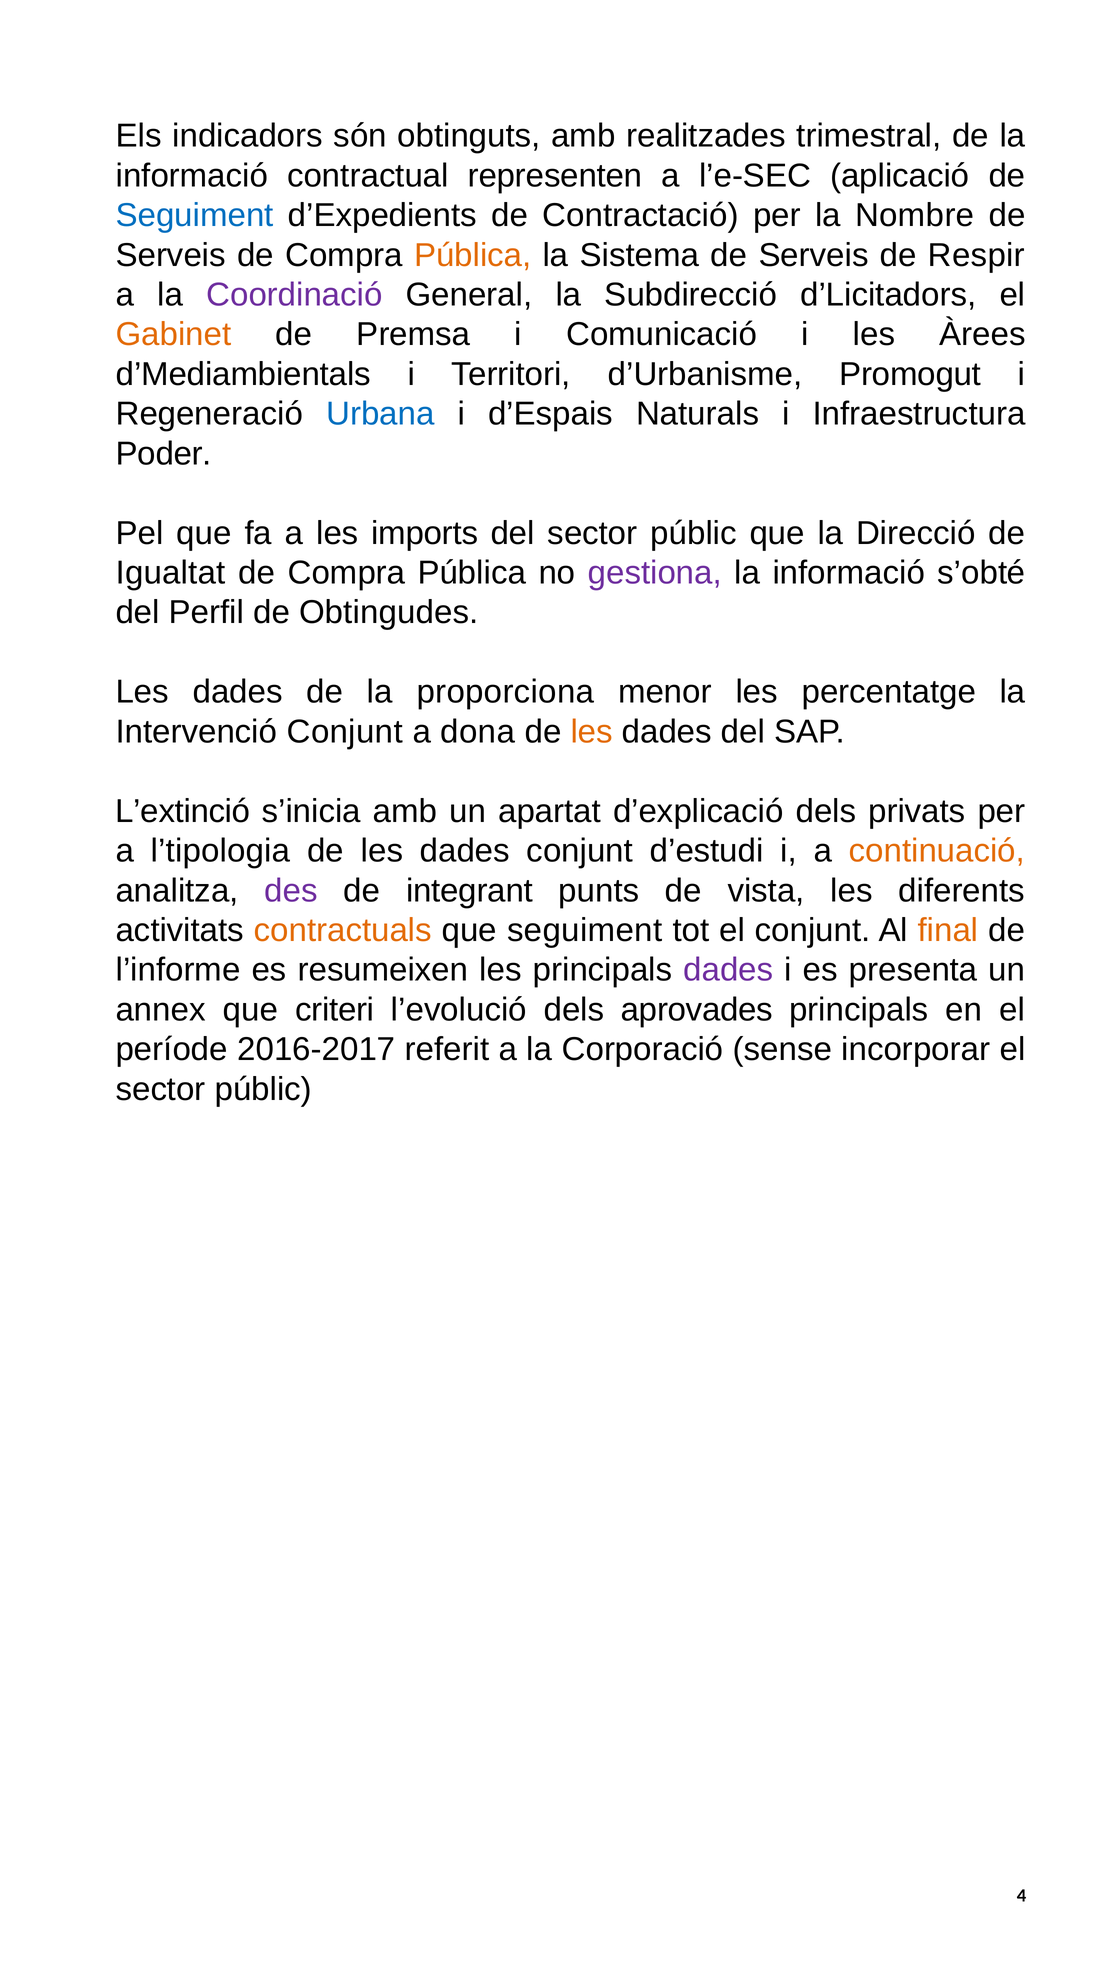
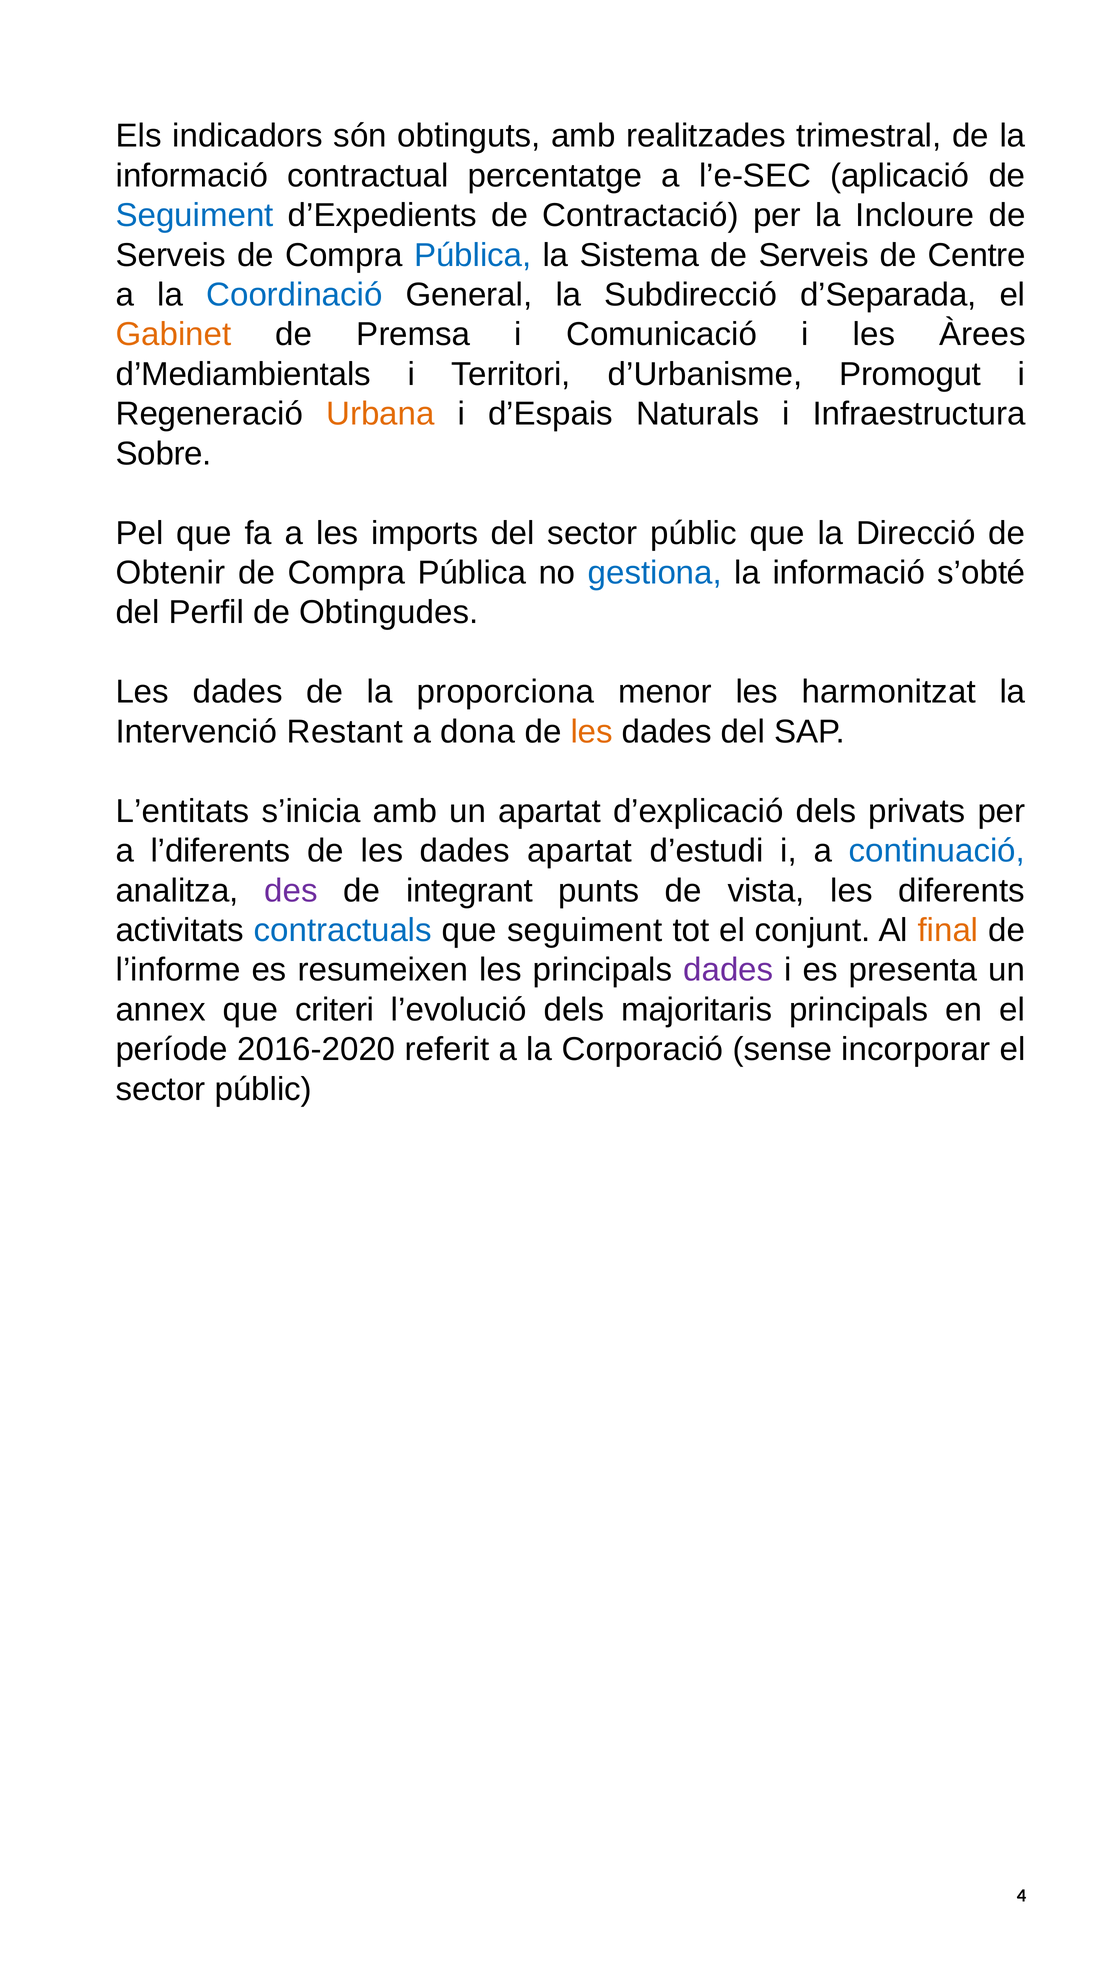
representen: representen -> percentatge
Nombre: Nombre -> Incloure
Pública at (473, 255) colour: orange -> blue
Respir: Respir -> Centre
Coordinació colour: purple -> blue
d’Licitadors: d’Licitadors -> d’Separada
Urbana colour: blue -> orange
Poder: Poder -> Sobre
Igualtat: Igualtat -> Obtenir
gestiona colour: purple -> blue
percentatge: percentatge -> harmonitzat
Intervenció Conjunt: Conjunt -> Restant
L’extinció: L’extinció -> L’entitats
l’tipologia: l’tipologia -> l’diferents
dades conjunt: conjunt -> apartat
continuació colour: orange -> blue
contractuals colour: orange -> blue
aprovades: aprovades -> majoritaris
2016-2017: 2016-2017 -> 2016-2020
